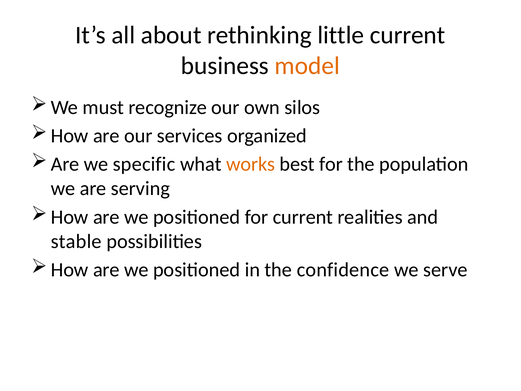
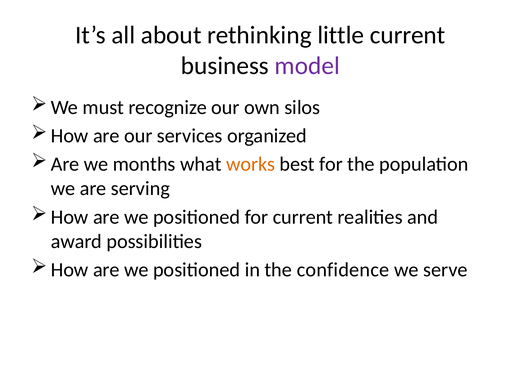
model colour: orange -> purple
specific: specific -> months
stable: stable -> award
